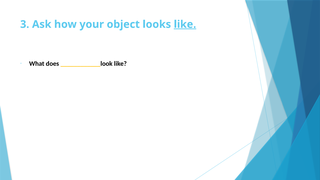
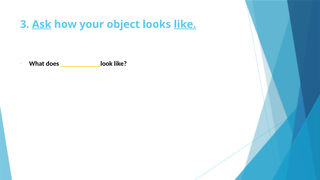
Ask underline: none -> present
